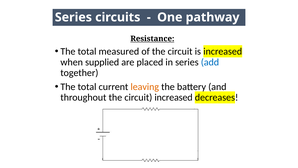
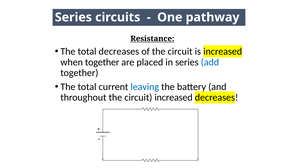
total measured: measured -> decreases
when supplied: supplied -> together
leaving colour: orange -> blue
